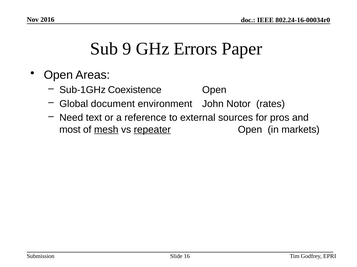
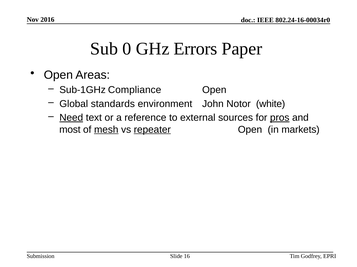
9: 9 -> 0
Coexistence: Coexistence -> Compliance
document: document -> standards
rates: rates -> white
Need underline: none -> present
pros underline: none -> present
